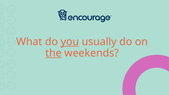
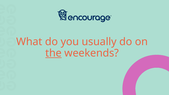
you underline: present -> none
